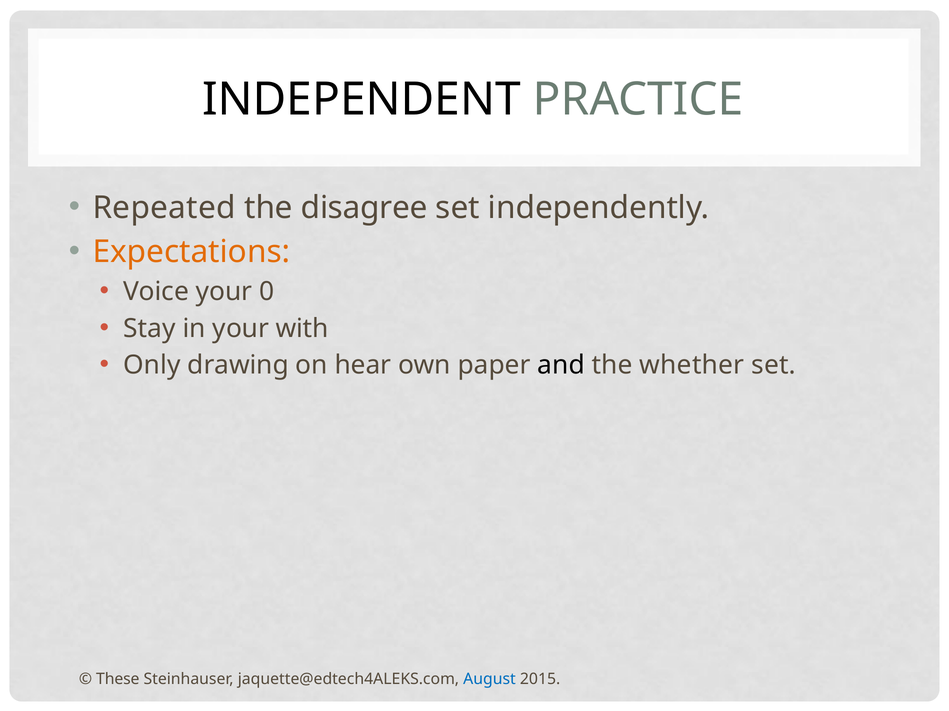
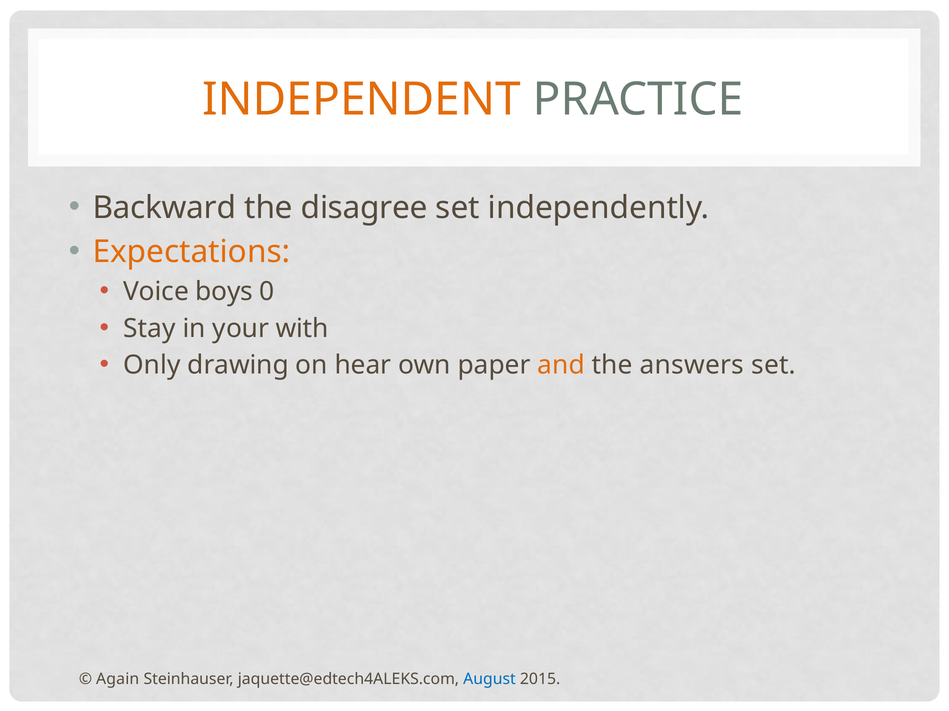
INDEPENDENT colour: black -> orange
Repeated: Repeated -> Backward
Voice your: your -> boys
and colour: black -> orange
whether: whether -> answers
These: These -> Again
